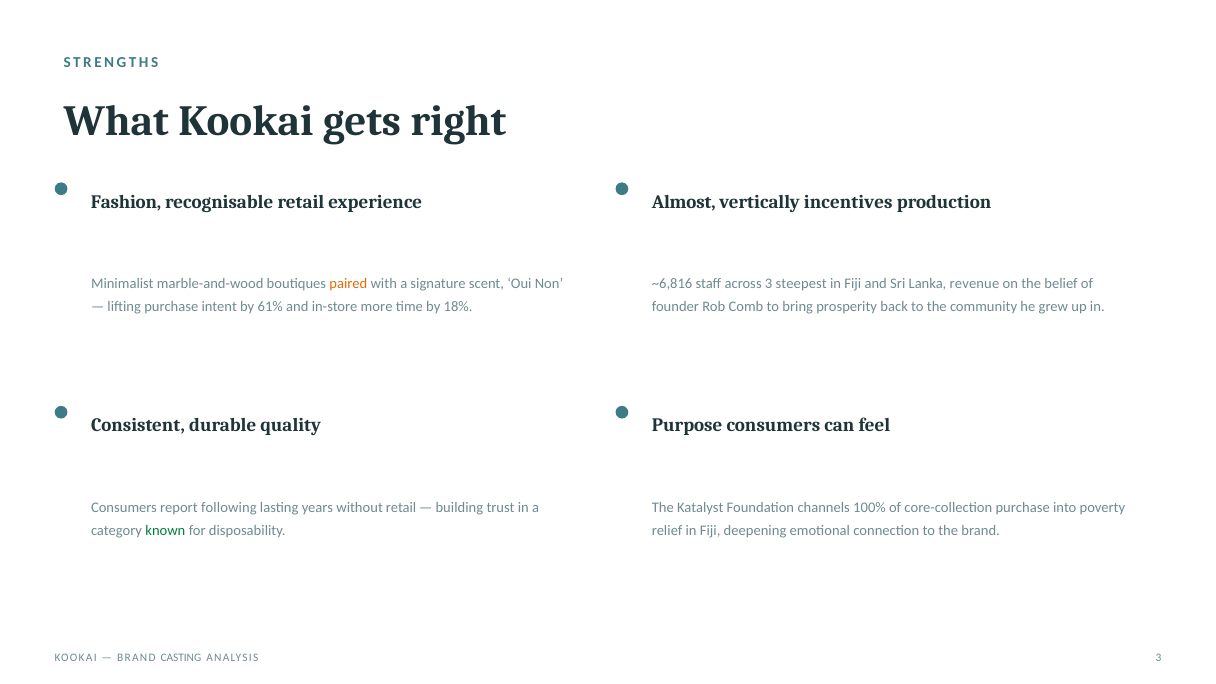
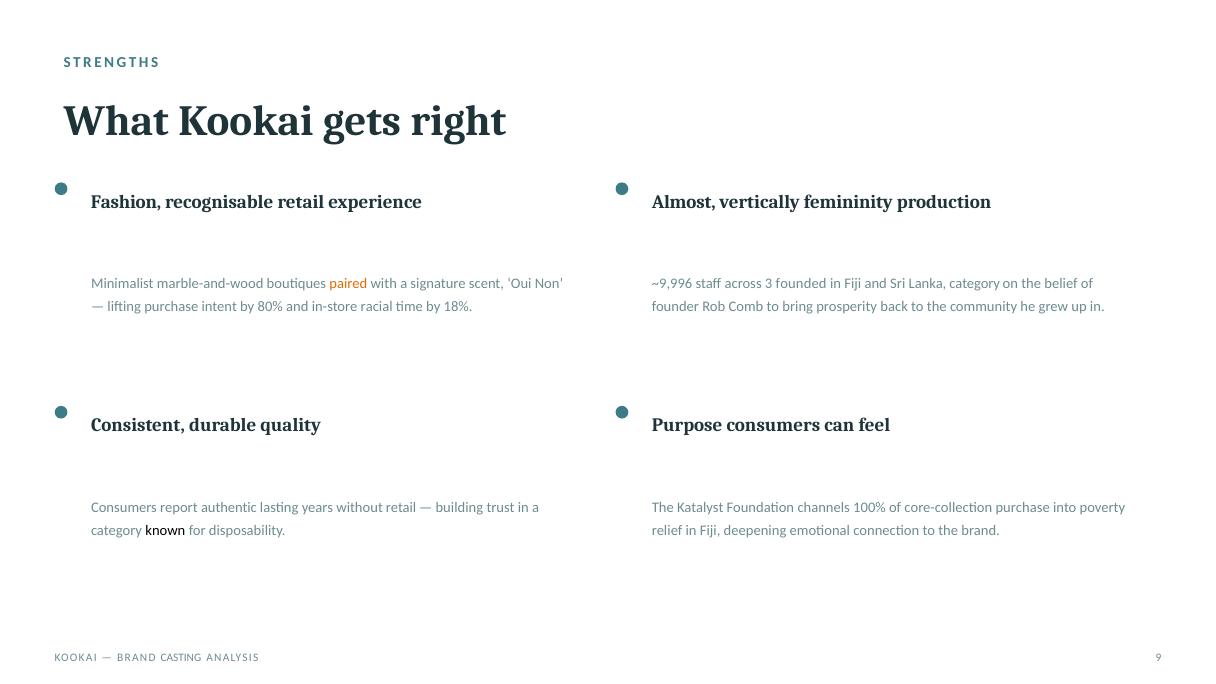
incentives: incentives -> femininity
~6,816: ~6,816 -> ~9,996
steepest: steepest -> founded
Lanka revenue: revenue -> category
61%: 61% -> 80%
more: more -> racial
following: following -> authentic
known colour: green -> black
ANALYSIS 3: 3 -> 9
